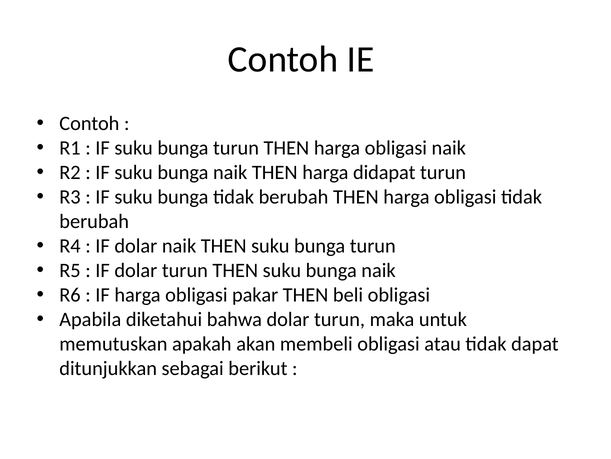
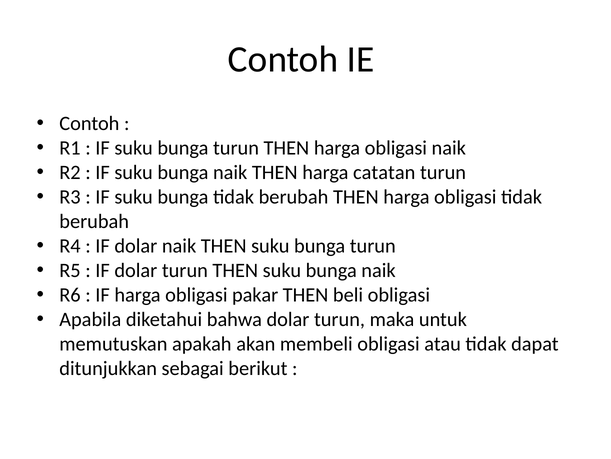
didapat: didapat -> catatan
